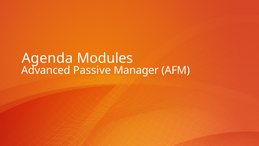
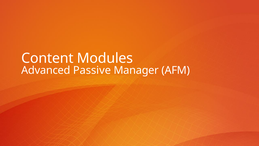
Agenda: Agenda -> Content
